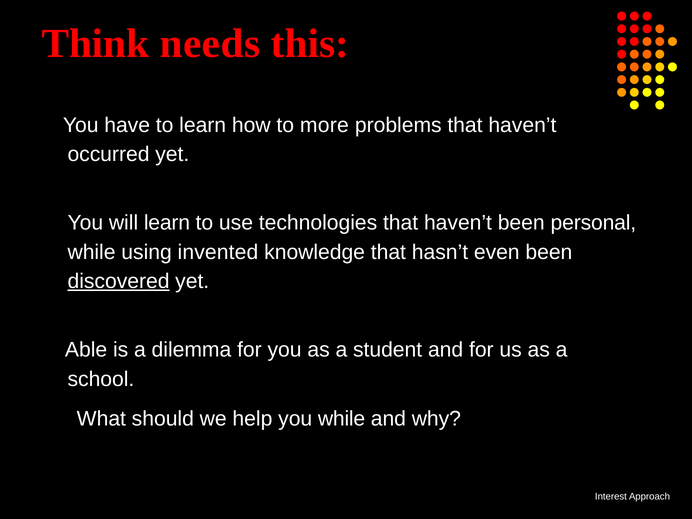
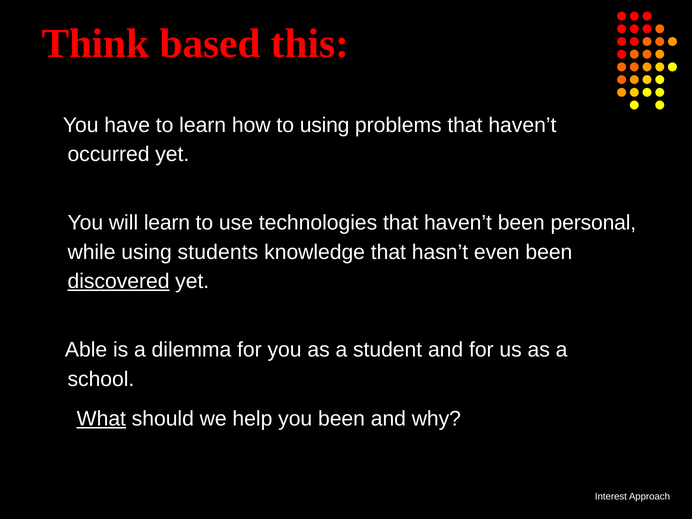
needs: needs -> based
to more: more -> using
invented: invented -> students
What underline: none -> present
you while: while -> been
